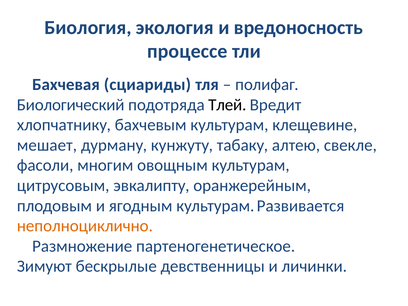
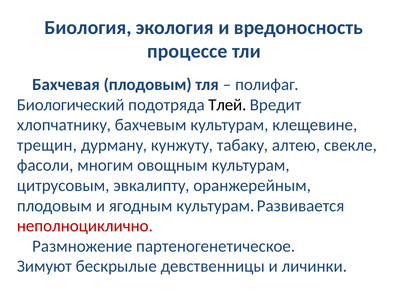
Бахчевая сциариды: сциариды -> плодовым
мешает: мешает -> трещин
неполноциклично colour: orange -> red
